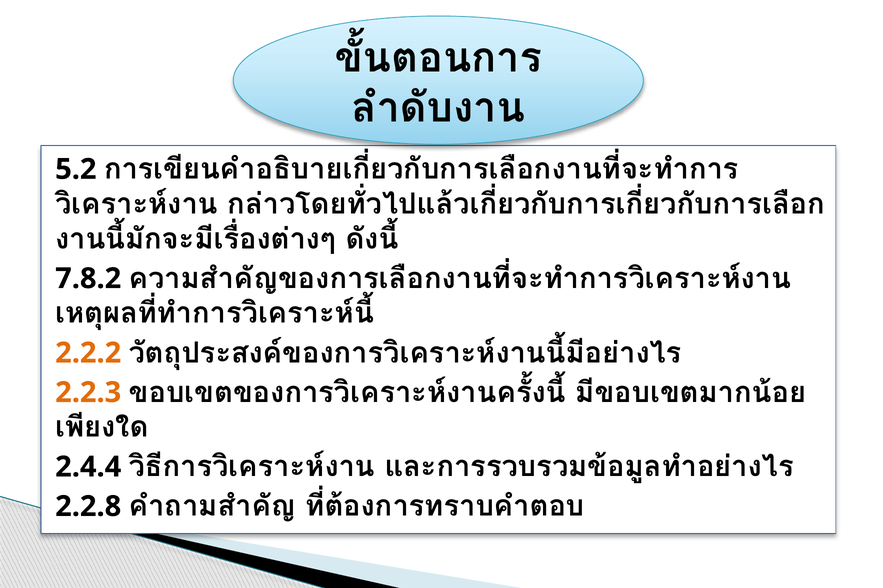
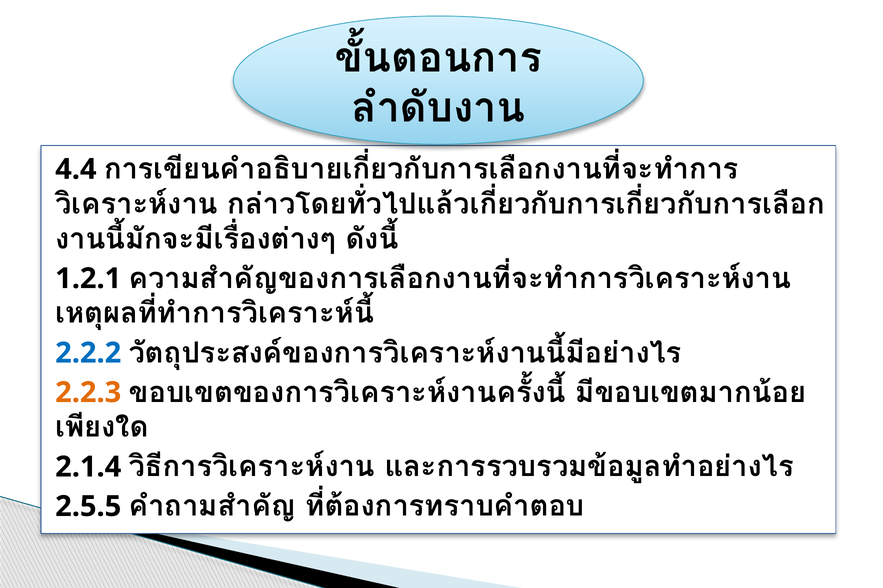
5.2: 5.2 -> 4.4
7.8.2: 7.8.2 -> 1.2.1
2.2.2 colour: orange -> blue
2.4.4: 2.4.4 -> 2.1.4
2.2.8: 2.2.8 -> 2.5.5
